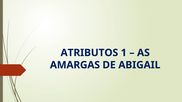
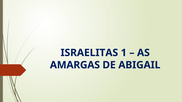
ATRIBUTOS: ATRIBUTOS -> ISRAELITAS
